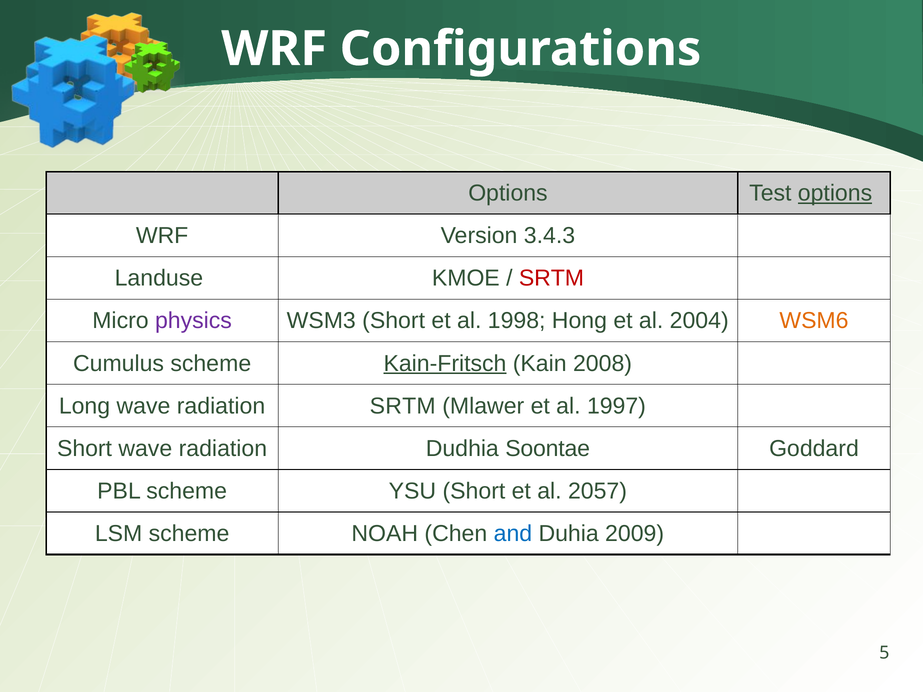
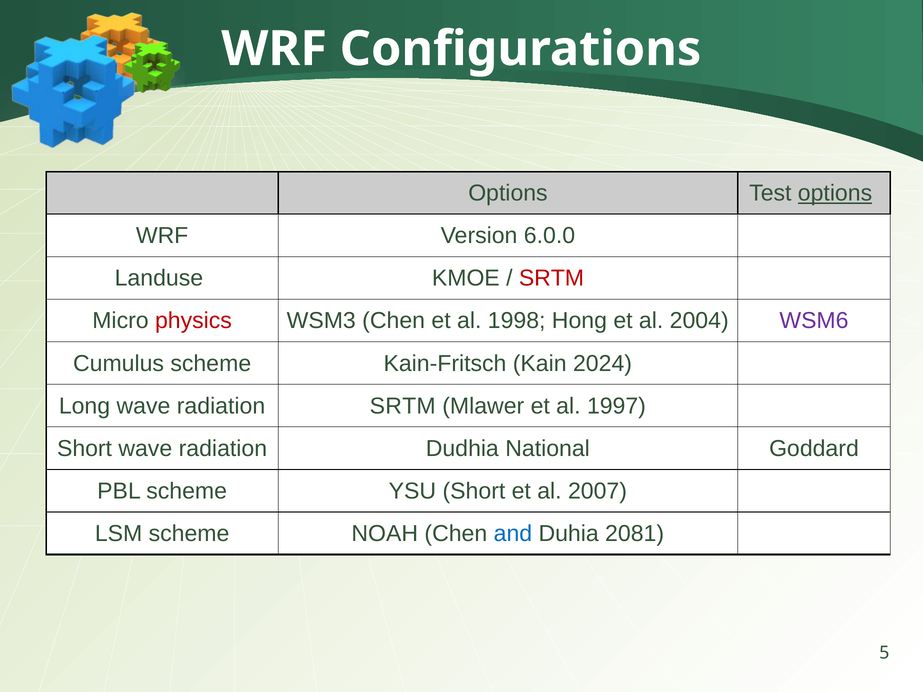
3.4.3: 3.4.3 -> 6.0.0
physics colour: purple -> red
WSM3 Short: Short -> Chen
WSM6 colour: orange -> purple
Kain-Fritsch underline: present -> none
2008: 2008 -> 2024
Soontae: Soontae -> National
2057: 2057 -> 2007
2009: 2009 -> 2081
